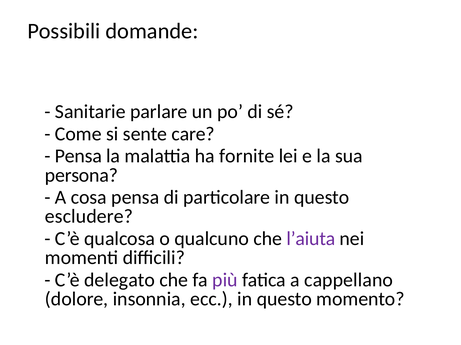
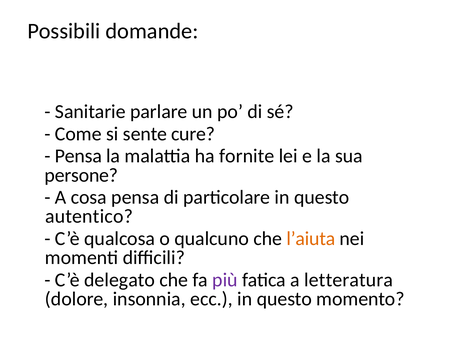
care: care -> cure
persona: persona -> persone
escludere: escludere -> autentico
l’aiuta colour: purple -> orange
cappellano: cappellano -> letteratura
